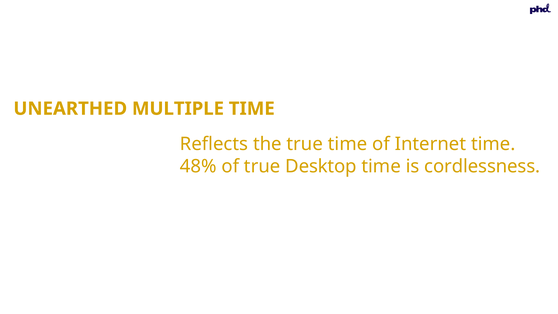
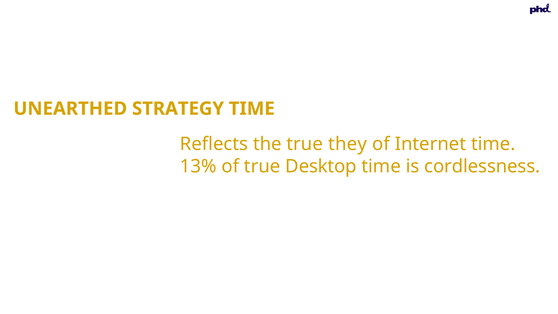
MULTIPLE: MULTIPLE -> STRATEGY
true time: time -> they
48%: 48% -> 13%
